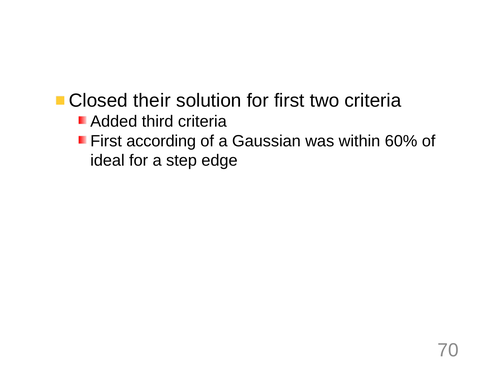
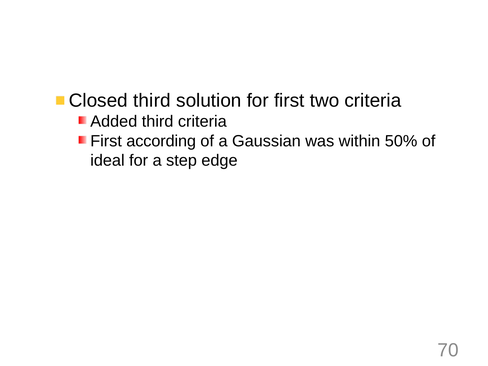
Closed their: their -> third
60%: 60% -> 50%
